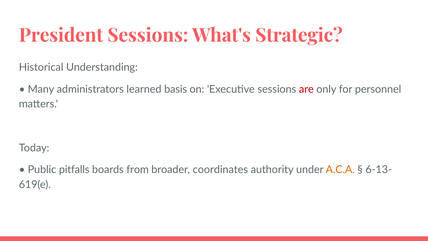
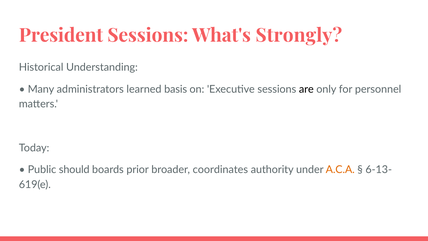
Strategic: Strategic -> Strongly
are colour: red -> black
pitfalls: pitfalls -> should
from: from -> prior
